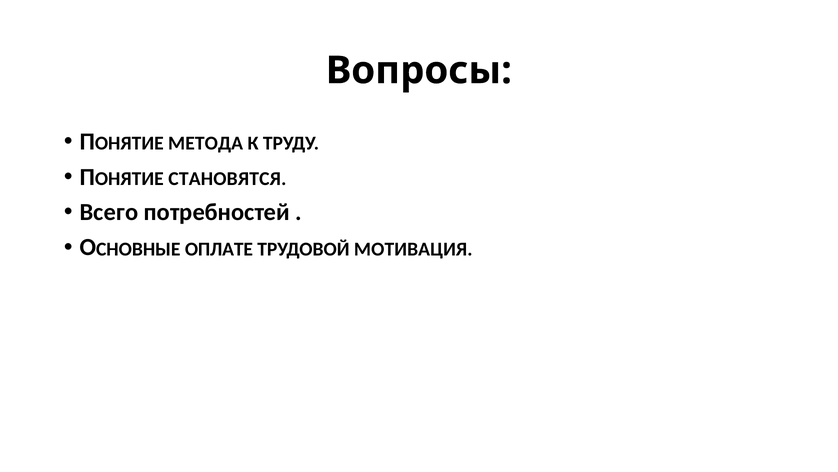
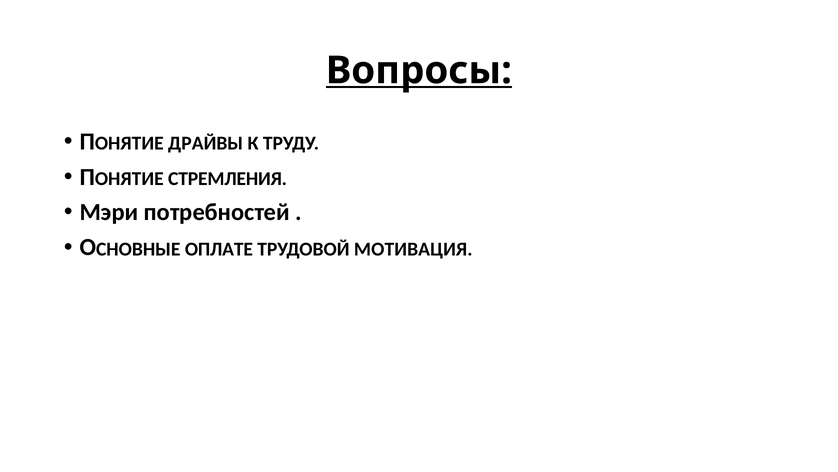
Вопросы underline: none -> present
МЕТОДА: МЕТОДА -> ДРАЙВЫ
СТАНОВЯТСЯ: СТАНОВЯТСЯ -> СТРЕМЛЕНИЯ
Всего: Всего -> Мэри
